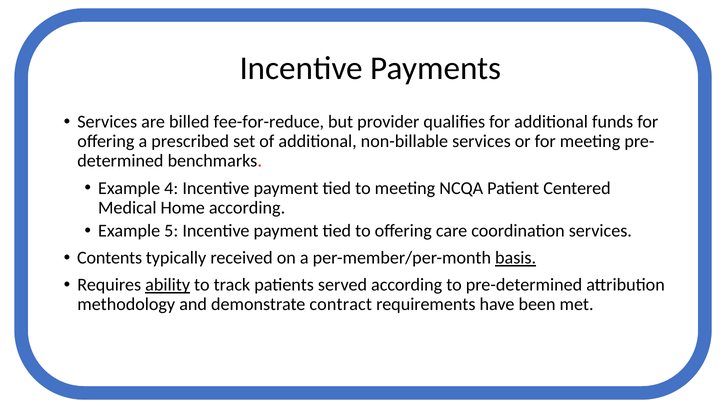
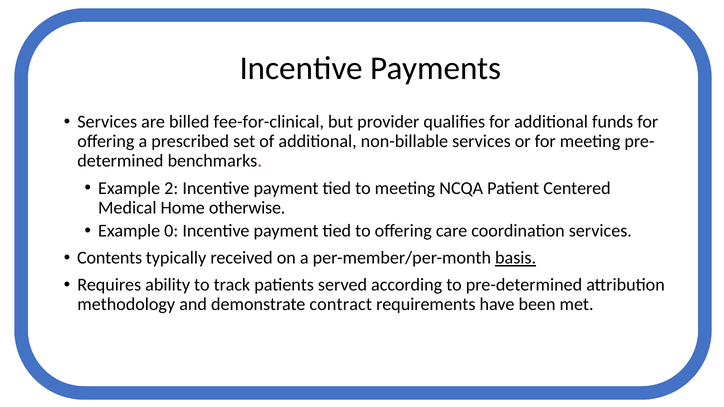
fee-for-reduce: fee-for-reduce -> fee-for-clinical
4: 4 -> 2
Home according: according -> otherwise
5: 5 -> 0
ability underline: present -> none
